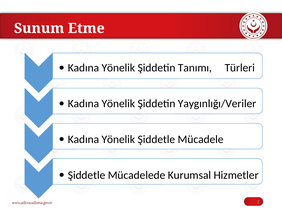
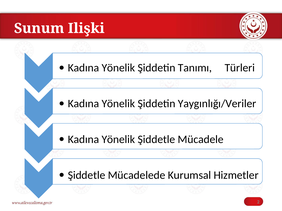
Etme: Etme -> Ilişki
